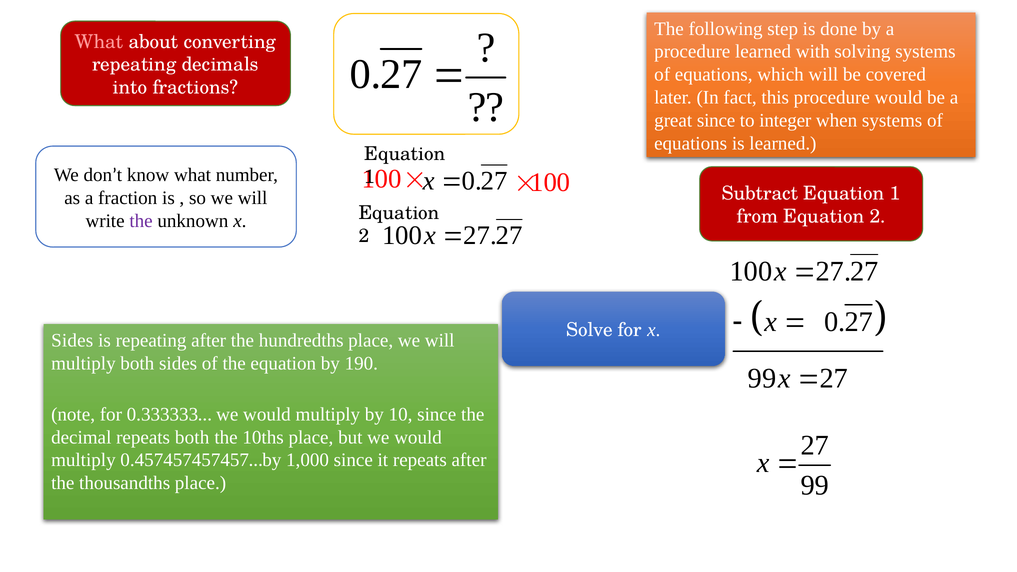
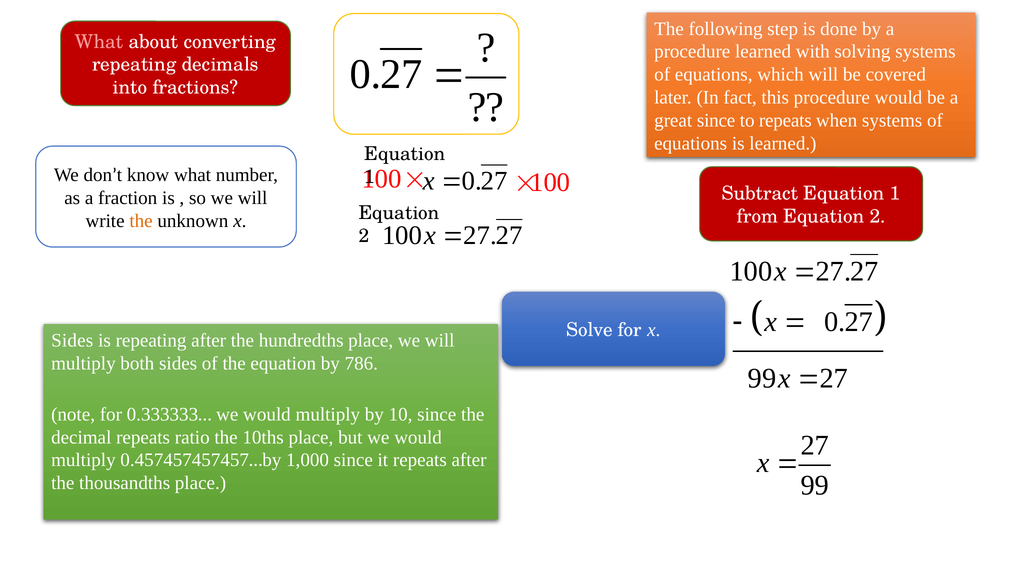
to integer: integer -> repeats
the at (141, 221) colour: purple -> orange
190: 190 -> 786
repeats both: both -> ratio
